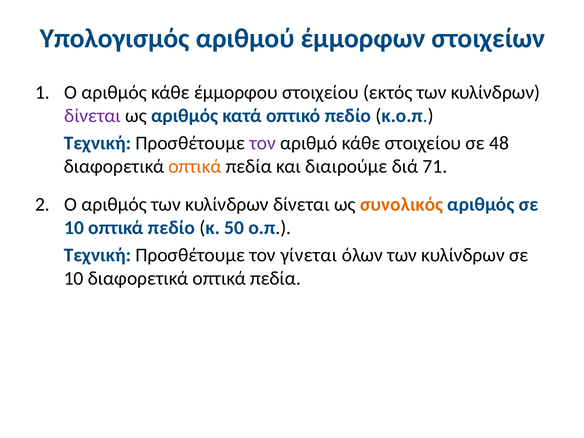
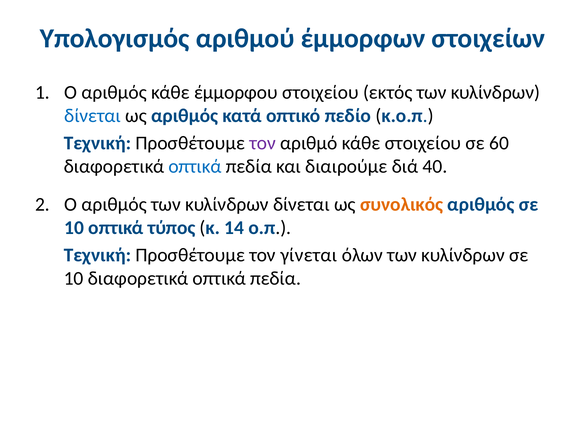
δίνεται at (93, 116) colour: purple -> blue
48: 48 -> 60
οπτικά at (195, 166) colour: orange -> blue
71: 71 -> 40
οπτικά πεδίο: πεδίο -> τύπος
50: 50 -> 14
